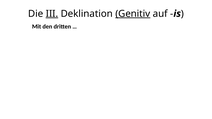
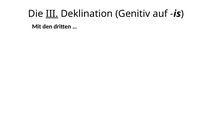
Genitiv underline: present -> none
